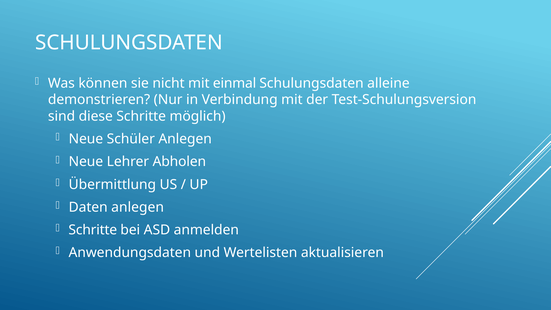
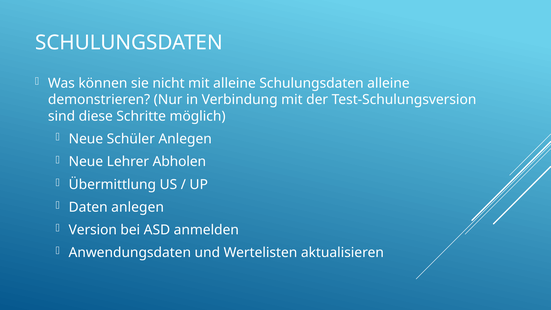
mit einmal: einmal -> alleine
Schritte at (93, 230): Schritte -> Version
